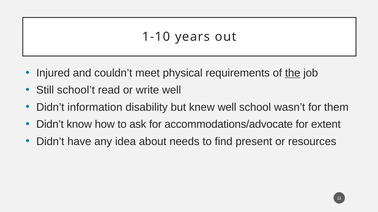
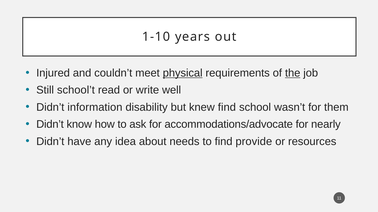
physical underline: none -> present
knew well: well -> find
extent: extent -> nearly
present: present -> provide
